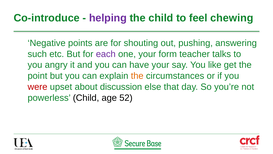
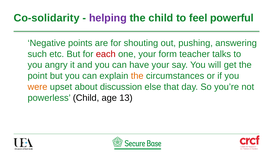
Co-introduce: Co-introduce -> Co-solidarity
chewing: chewing -> powerful
each colour: purple -> red
like: like -> will
were colour: red -> orange
52: 52 -> 13
